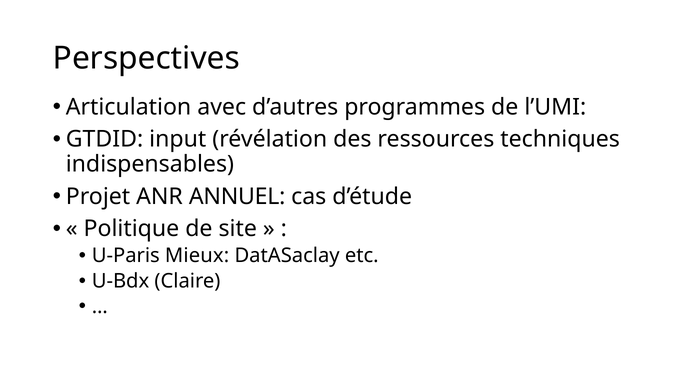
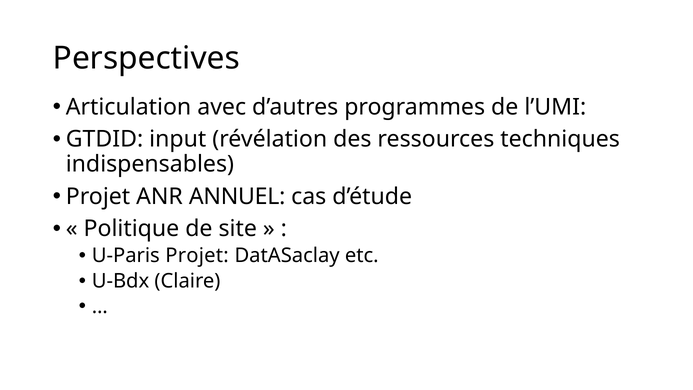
U-Paris Mieux: Mieux -> Projet
